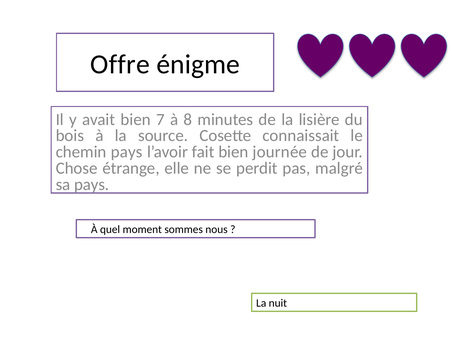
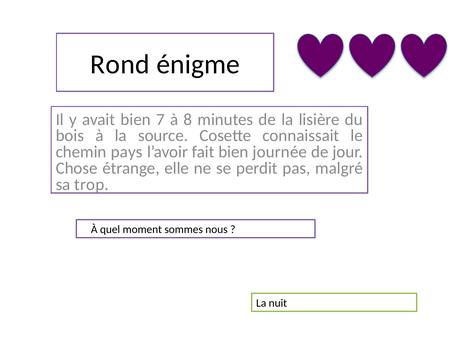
Offre: Offre -> Rond
sa pays: pays -> trop
